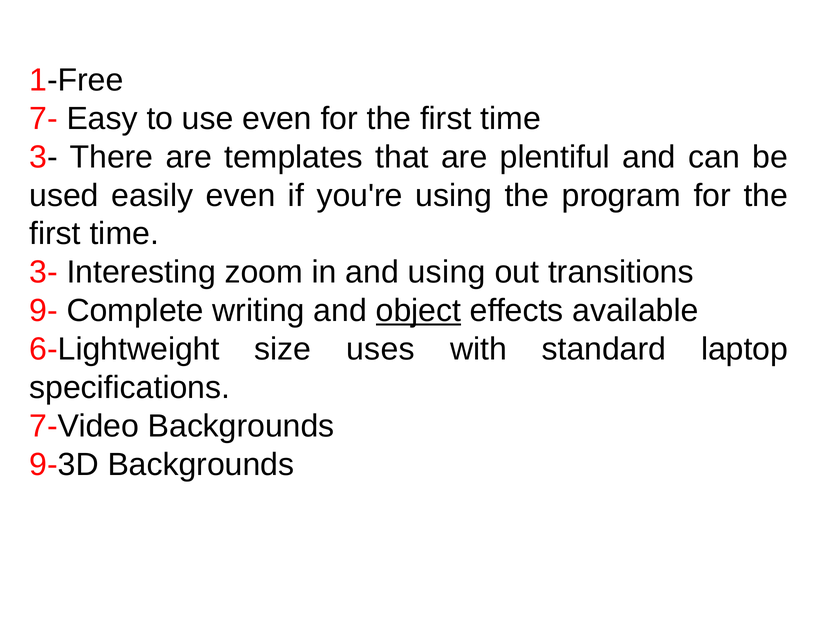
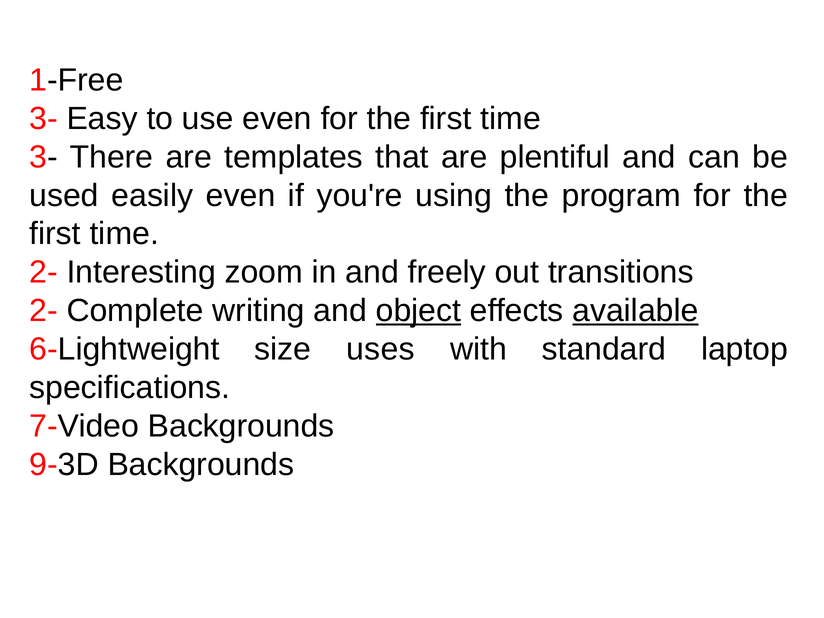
7- at (44, 118): 7- -> 3-
3- at (44, 272): 3- -> 2-
and using: using -> freely
9- at (44, 311): 9- -> 2-
available underline: none -> present
